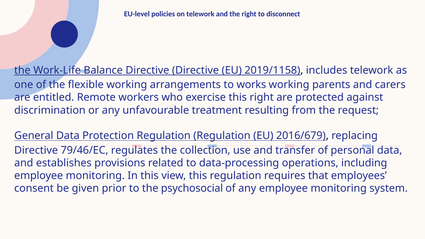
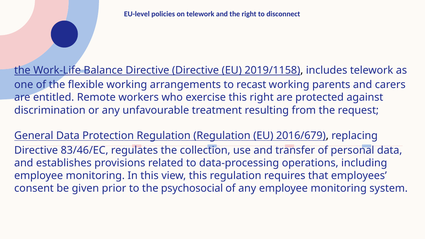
works: works -> recast
79/46/EC: 79/46/EC -> 83/46/EC
